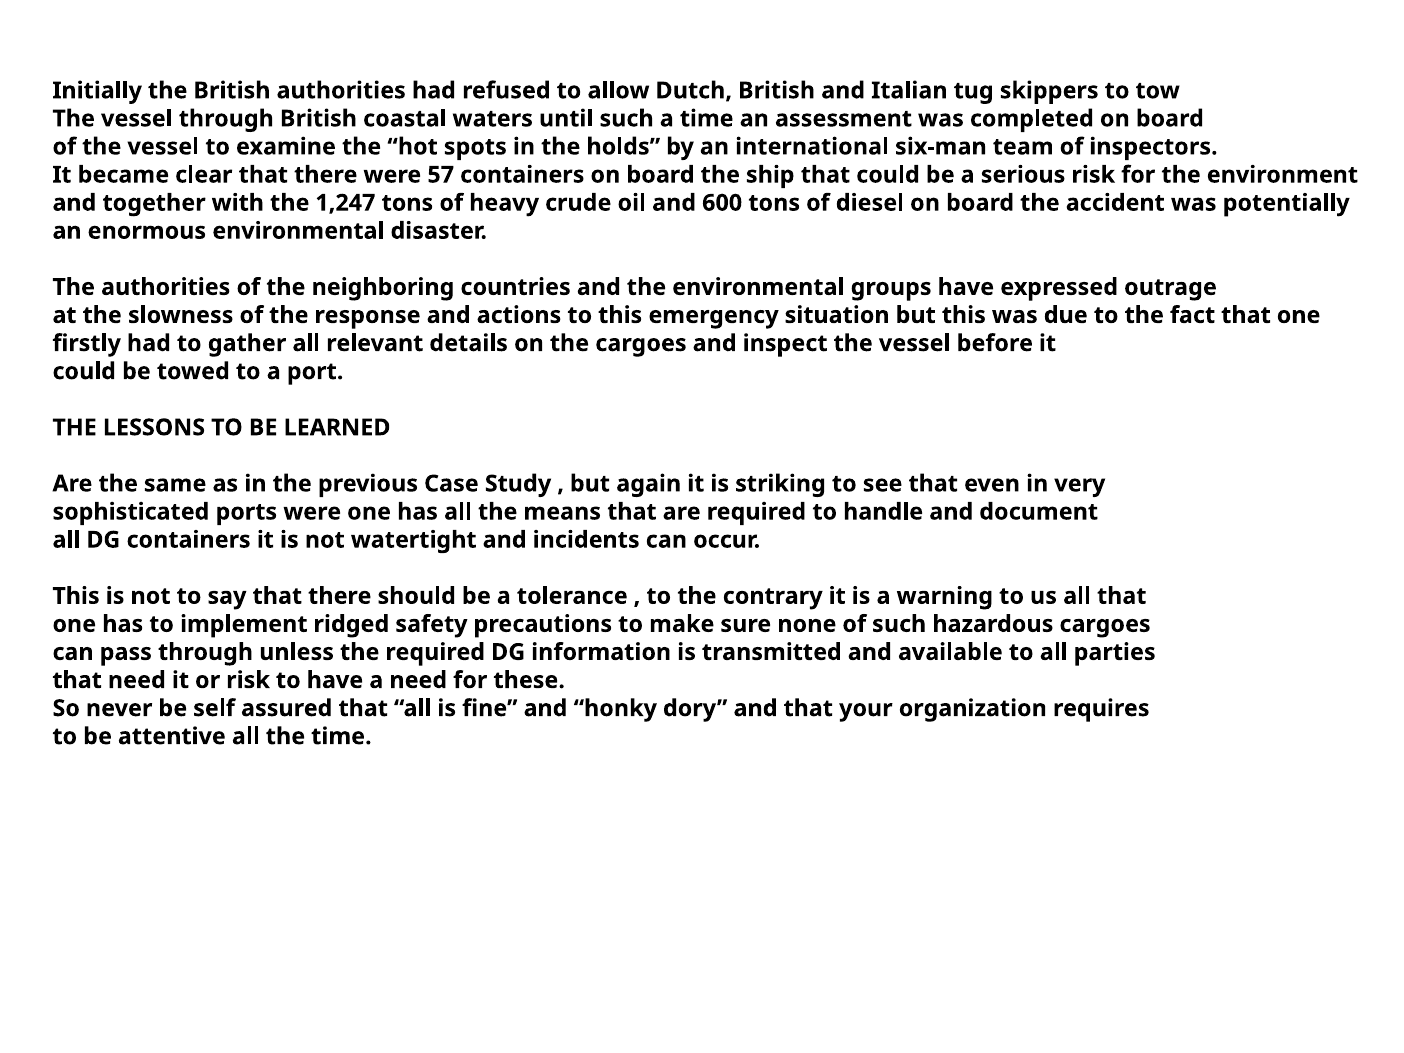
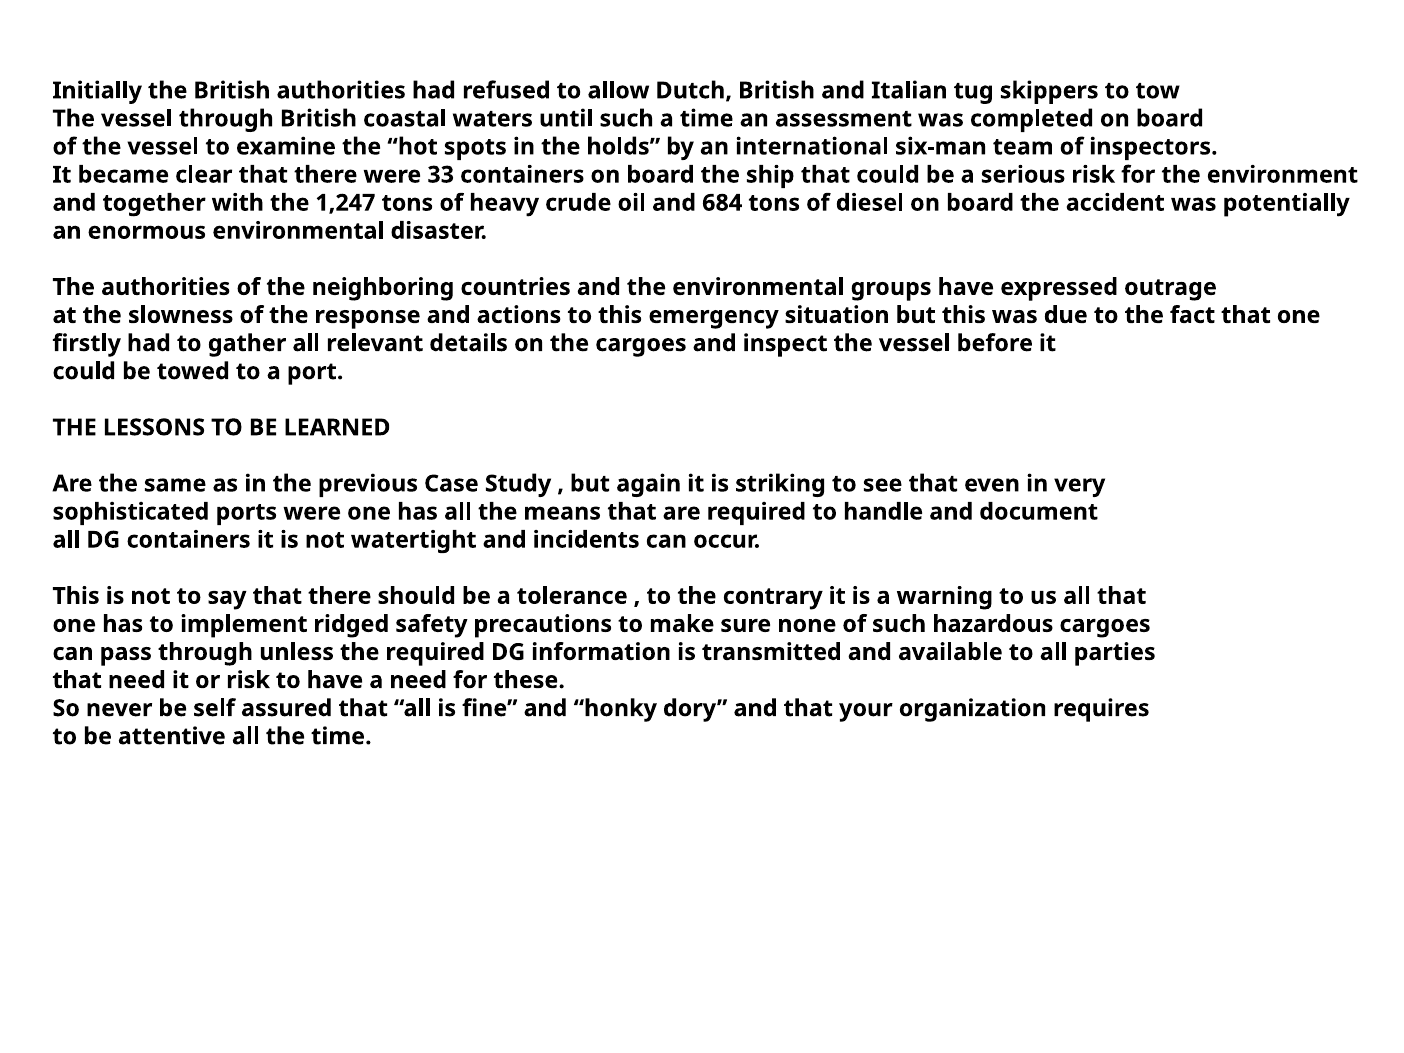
57: 57 -> 33
600: 600 -> 684
